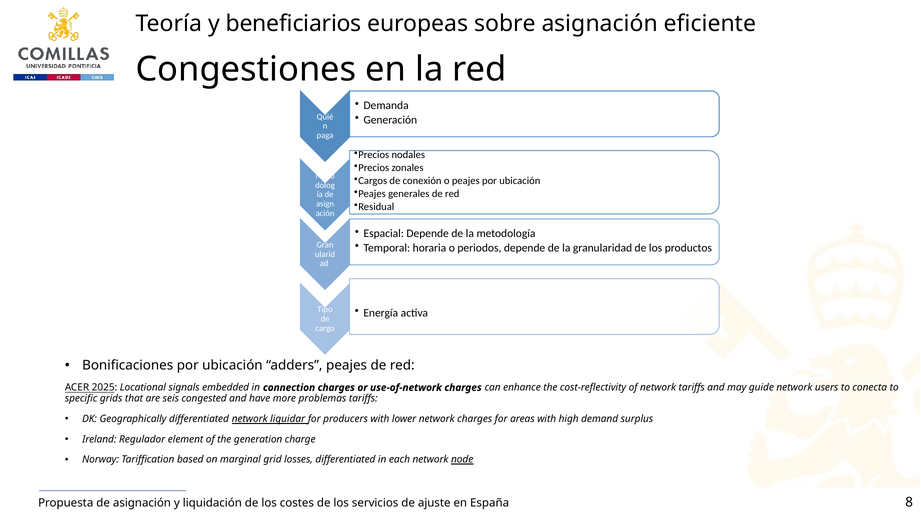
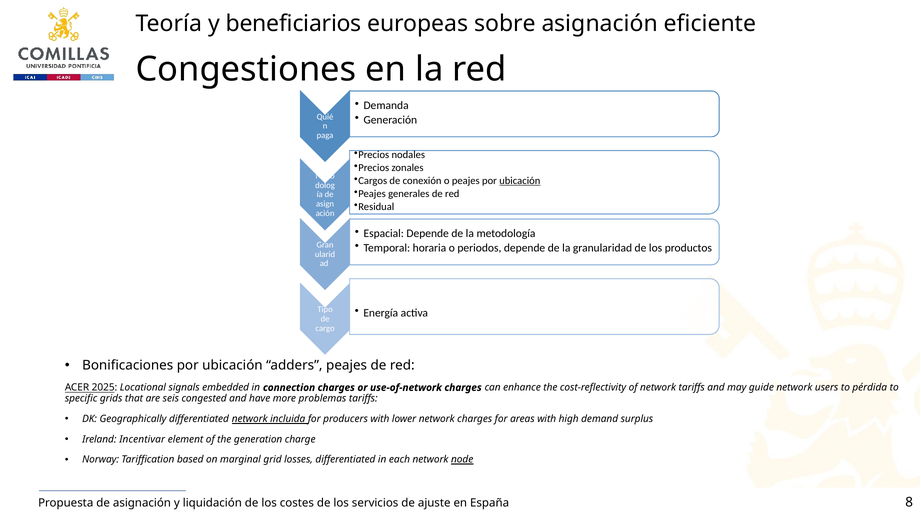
ubicación at (520, 181) underline: none -> present
conecta: conecta -> pérdida
liquidar: liquidar -> incluida
Regulador: Regulador -> Incentivar
